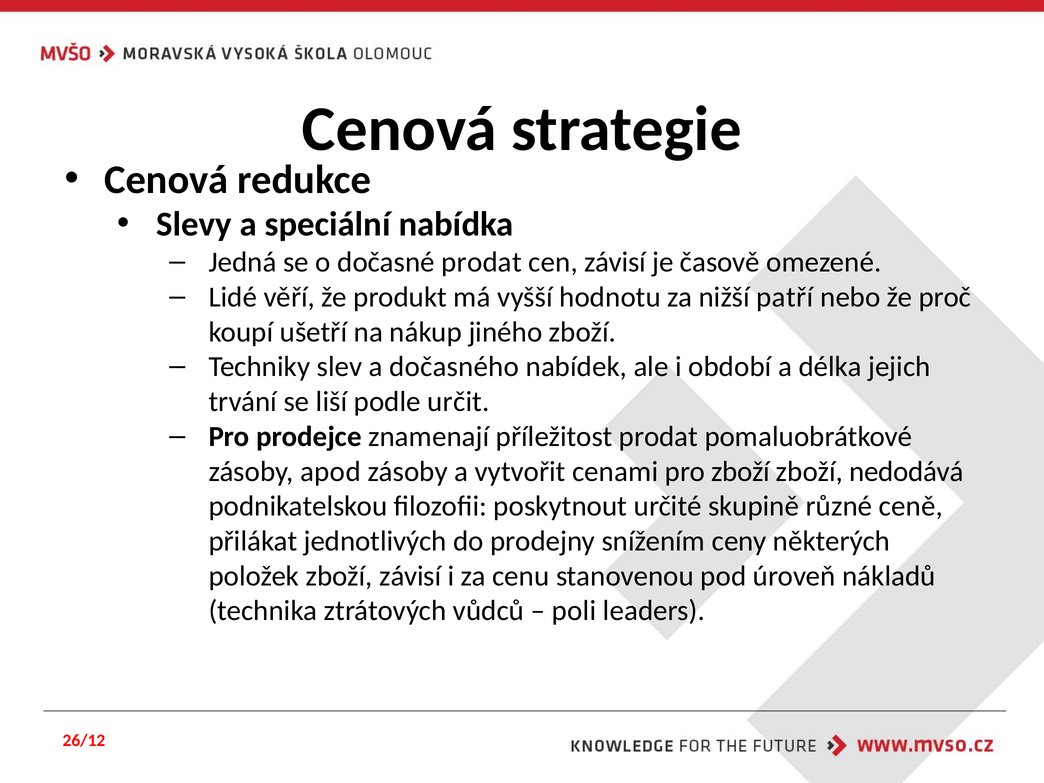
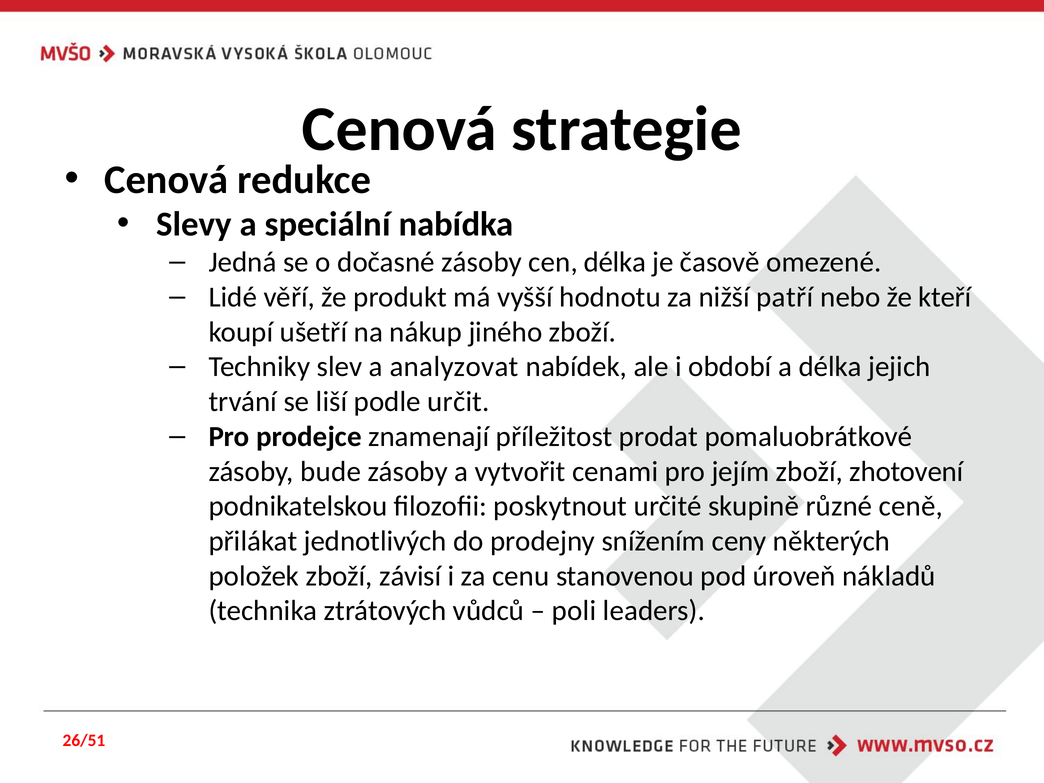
dočasné prodat: prodat -> zásoby
cen závisí: závisí -> délka
proč: proč -> kteří
dočasného: dočasného -> analyzovat
apod: apod -> bude
pro zboží: zboží -> jejím
nedodává: nedodává -> zhotovení
26/12: 26/12 -> 26/51
